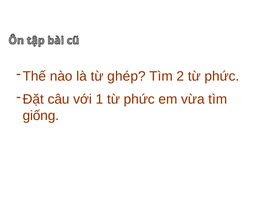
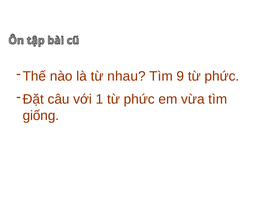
ghép: ghép -> nhau
2: 2 -> 9
